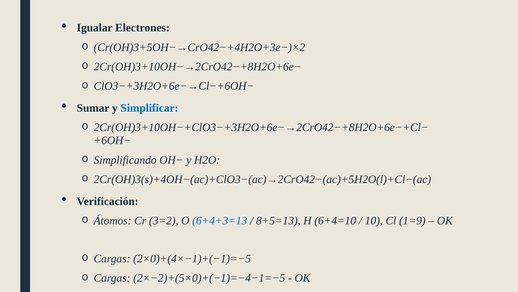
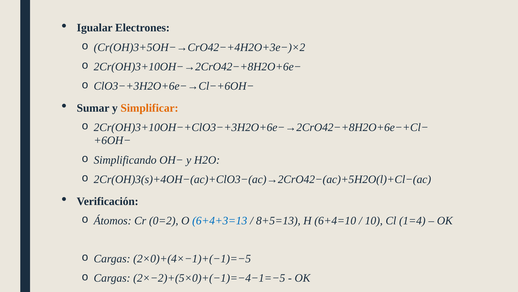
Simplificar colour: blue -> orange
3=2: 3=2 -> 0=2
1=9: 1=9 -> 1=4
